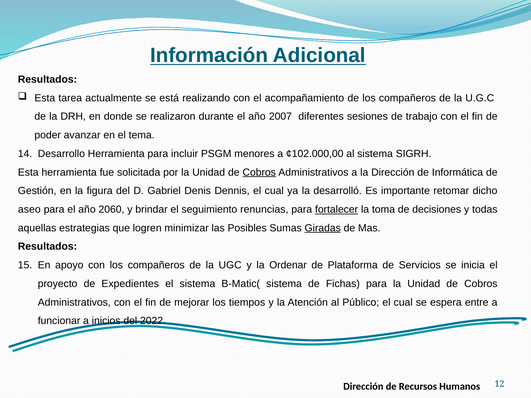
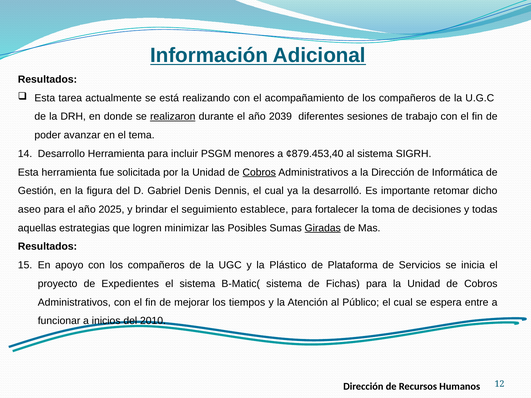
realizaron underline: none -> present
2007: 2007 -> 2039
¢102.000,00: ¢102.000,00 -> ¢879.453,40
2060: 2060 -> 2025
renuncias: renuncias -> establece
fortalecer underline: present -> none
Ordenar: Ordenar -> Plástico
2022: 2022 -> 2010
